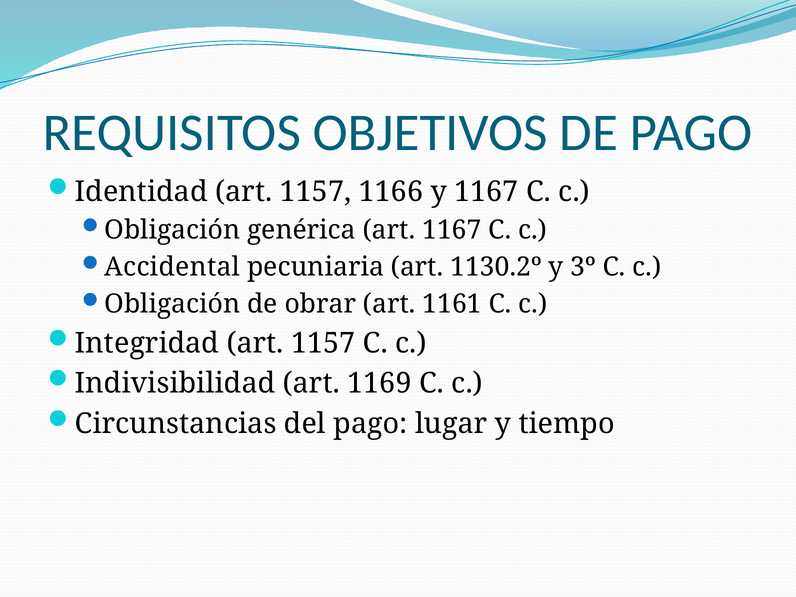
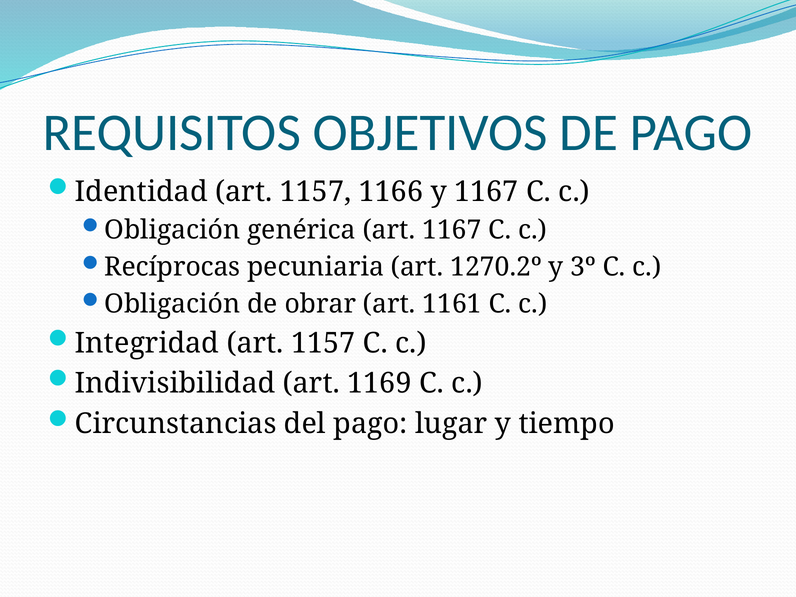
Accidental: Accidental -> Recíprocas
1130.2º: 1130.2º -> 1270.2º
